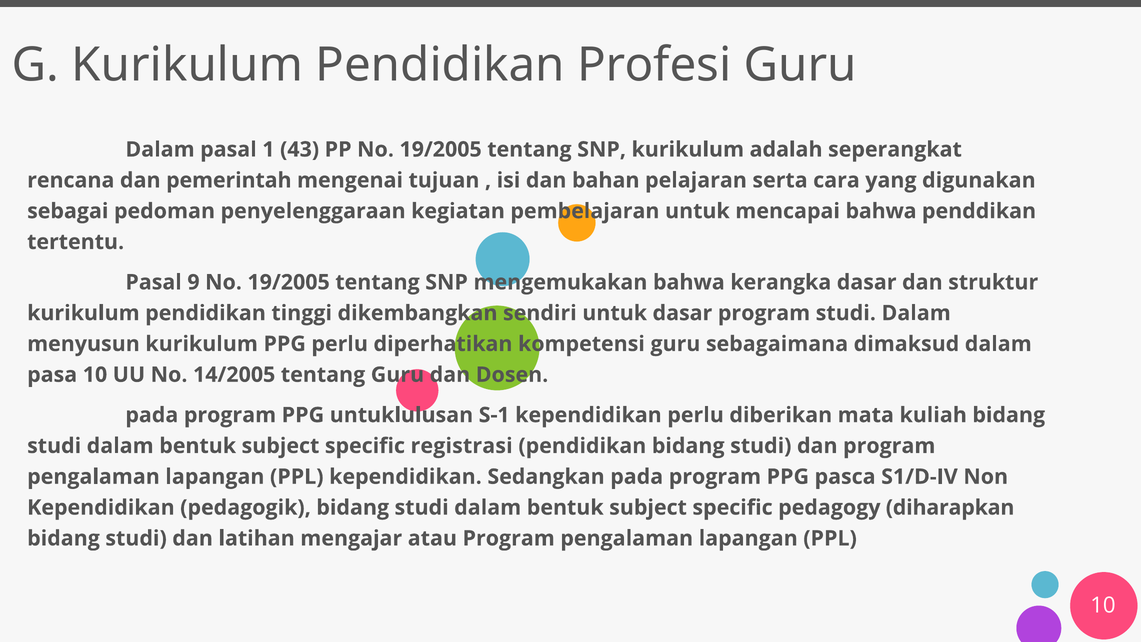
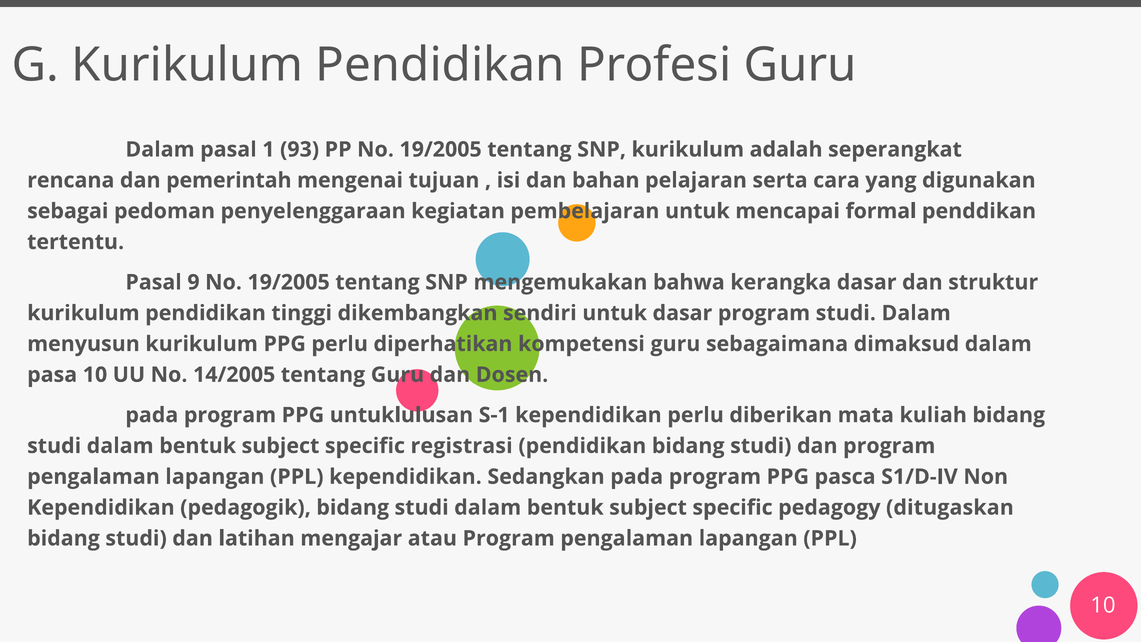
43: 43 -> 93
mencapai bahwa: bahwa -> formal
diharapkan: diharapkan -> ditugaskan
